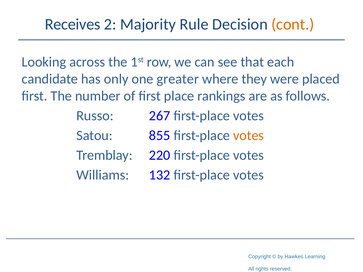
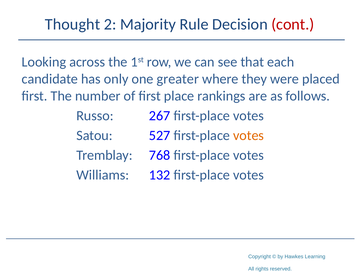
Receives: Receives -> Thought
cont colour: orange -> red
855: 855 -> 527
220: 220 -> 768
